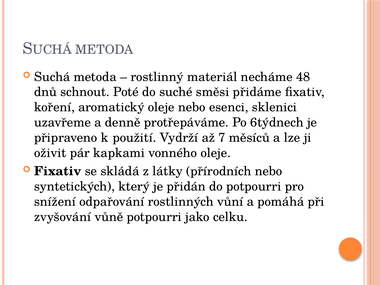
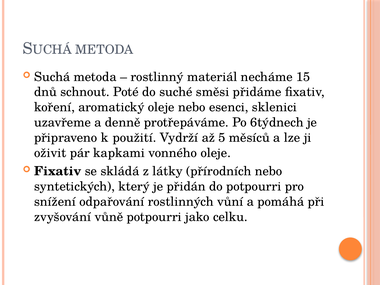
48: 48 -> 15
7: 7 -> 5
